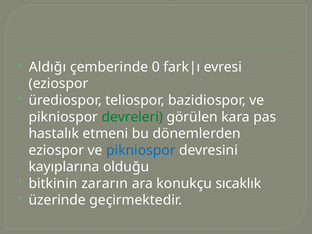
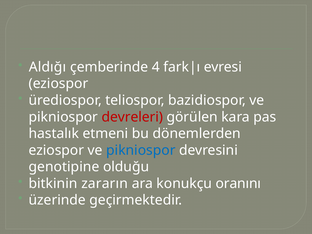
0: 0 -> 4
devreleri colour: green -> red
kayıplarına: kayıplarına -> genotipine
sıcaklık: sıcaklık -> oranını
